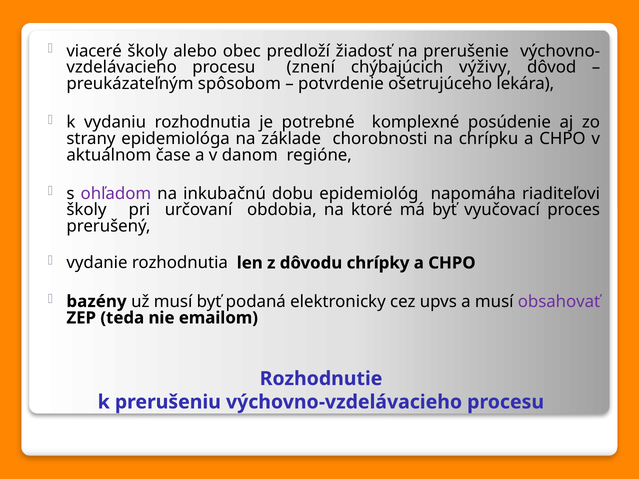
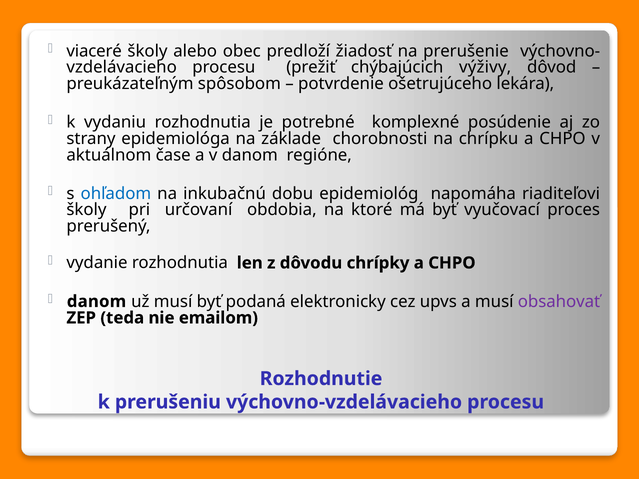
znení: znení -> prežiť
ohľadom colour: purple -> blue
bazény at (97, 302): bazény -> danom
